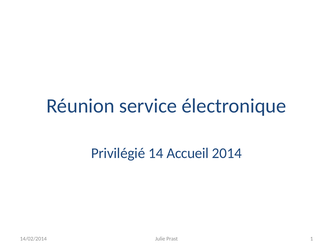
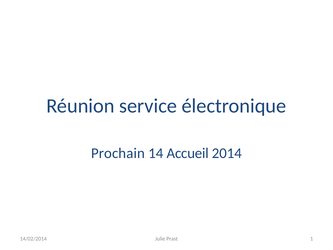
Privilégié: Privilégié -> Prochain
